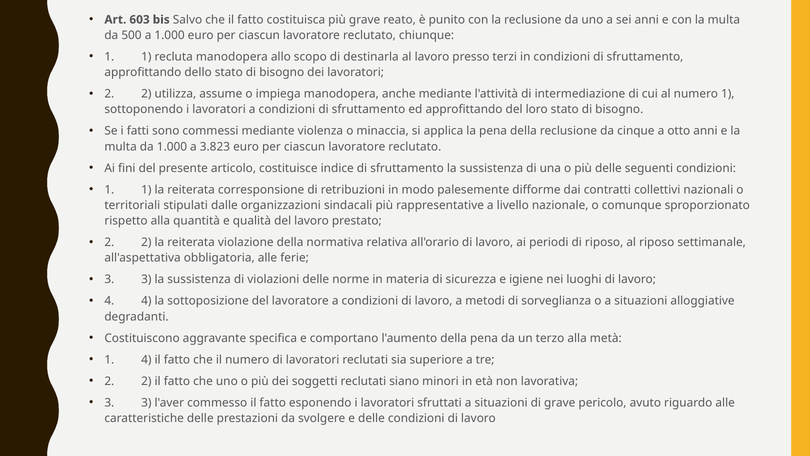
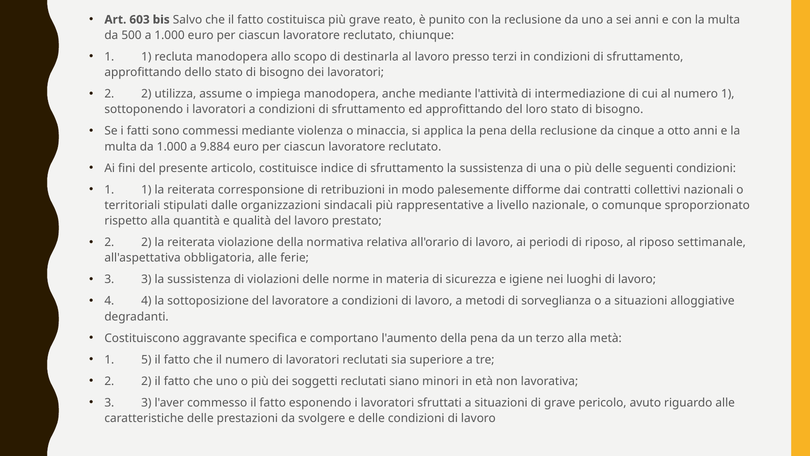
3.823: 3.823 -> 9.884
1 4: 4 -> 5
